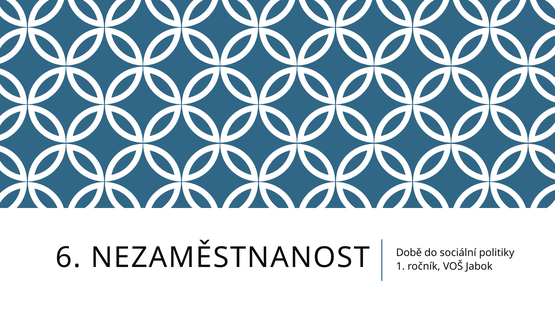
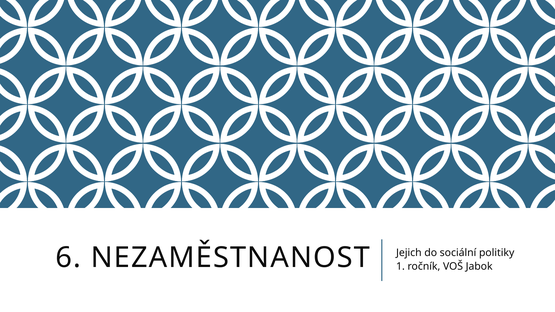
Době: Době -> Jejich
